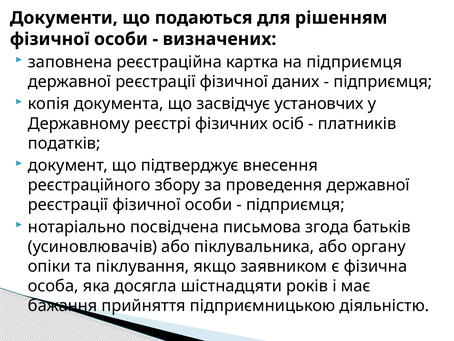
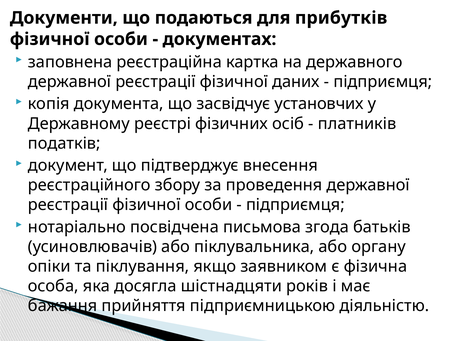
рішенням: рішенням -> прибутків
визначених: визначених -> документах
на підприємця: підприємця -> державного
